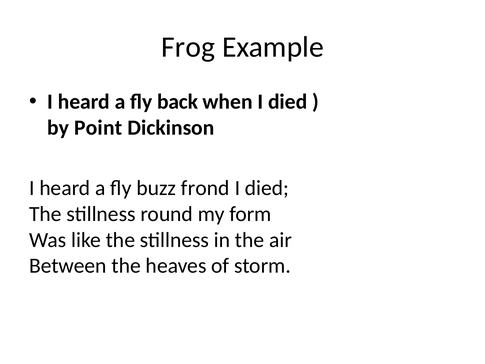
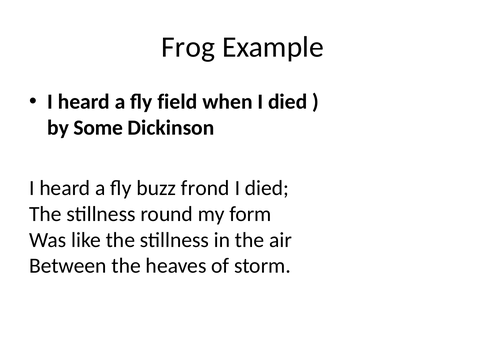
back: back -> field
Point: Point -> Some
